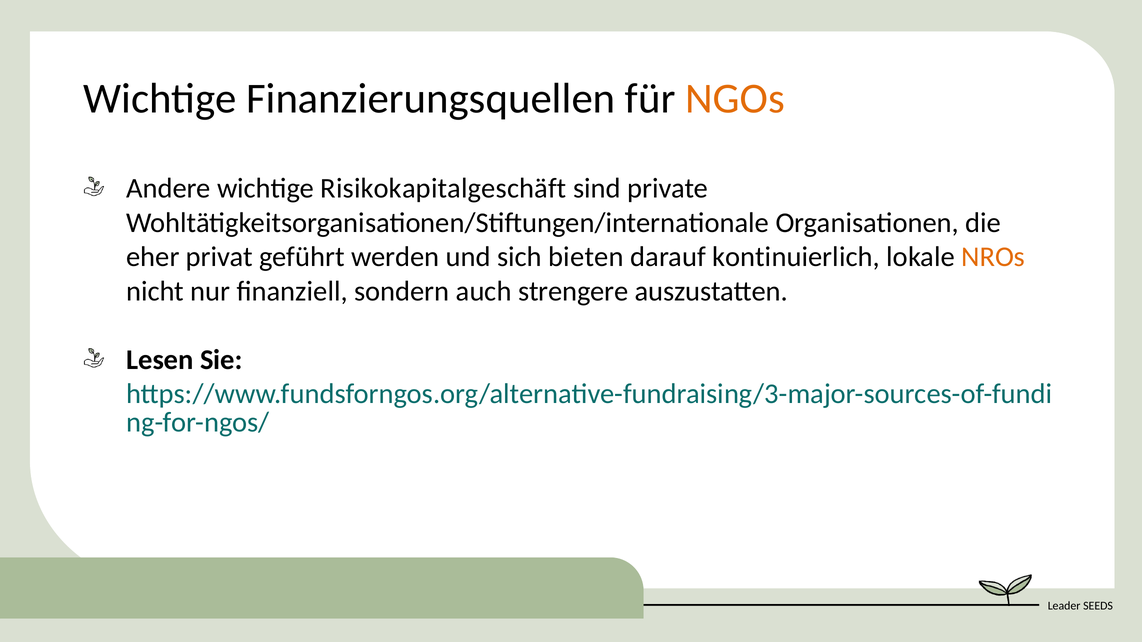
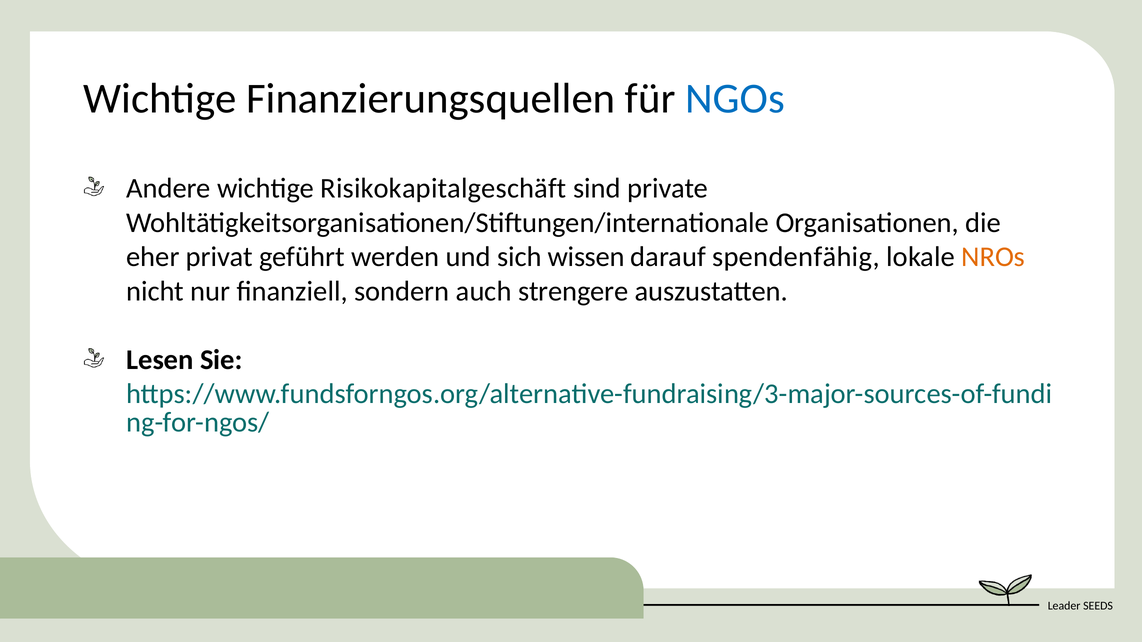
NGOs colour: orange -> blue
bieten: bieten -> wissen
kontinuierlich: kontinuierlich -> spendenfähig
